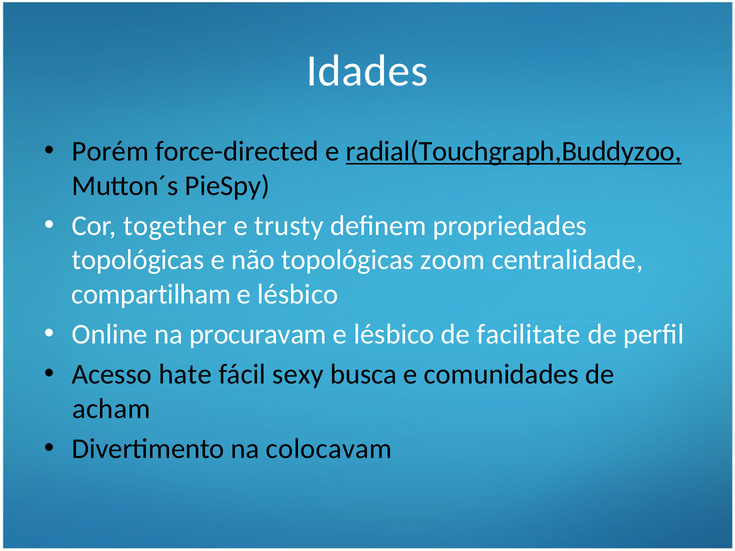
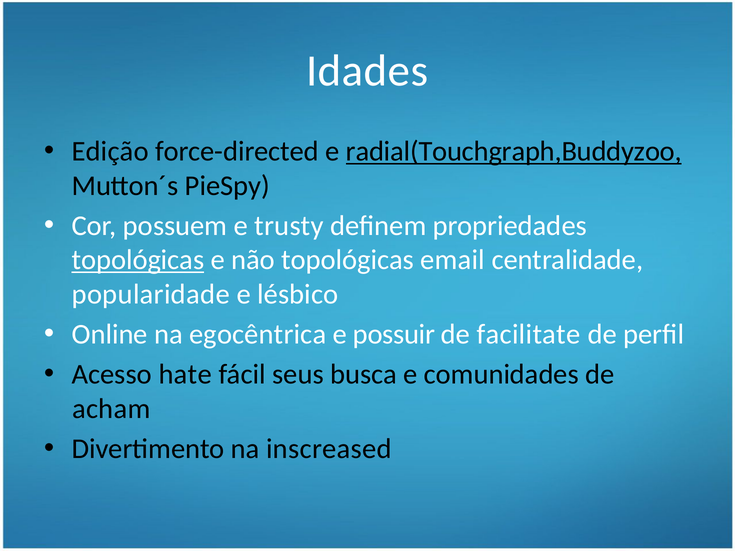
Porém: Porém -> Edição
together: together -> possuem
topológicas at (138, 260) underline: none -> present
zoom: zoom -> email
compartilham: compartilham -> popularidade
procuravam: procuravam -> egocêntrica
lésbico at (394, 335): lésbico -> possuir
sexy: sexy -> seus
colocavam: colocavam -> inscreased
